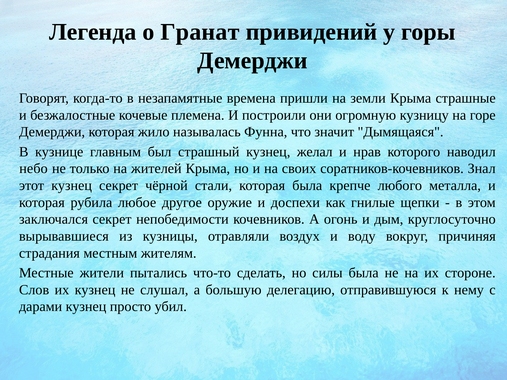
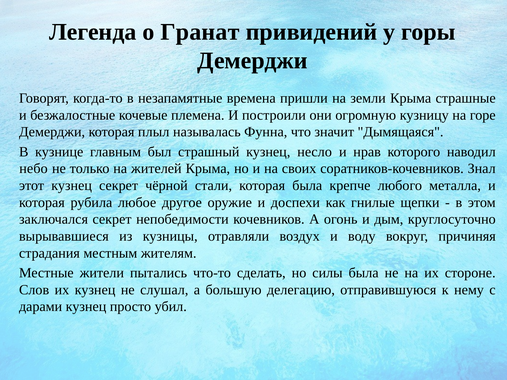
жило: жило -> плыл
желал: желал -> несло
